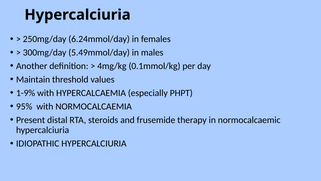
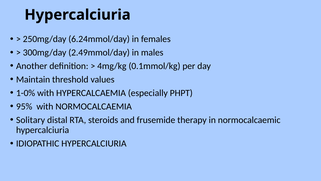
5.49mmol/day: 5.49mmol/day -> 2.49mmol/day
1-9%: 1-9% -> 1-0%
Present: Present -> Solitary
